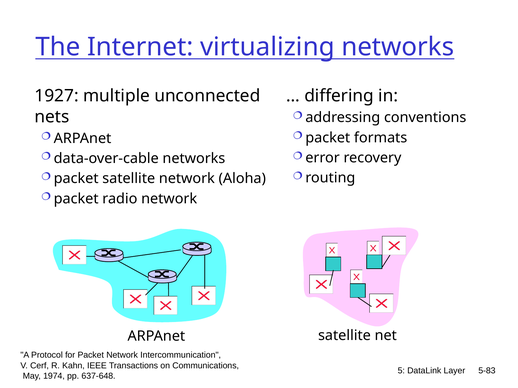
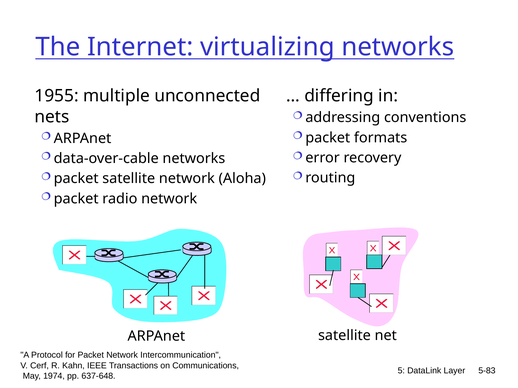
1927: 1927 -> 1955
